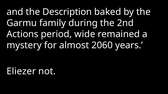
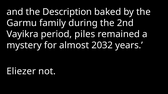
Actions: Actions -> Vayikra
wide: wide -> piles
2060: 2060 -> 2032
